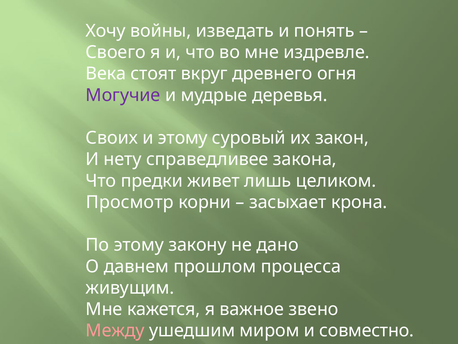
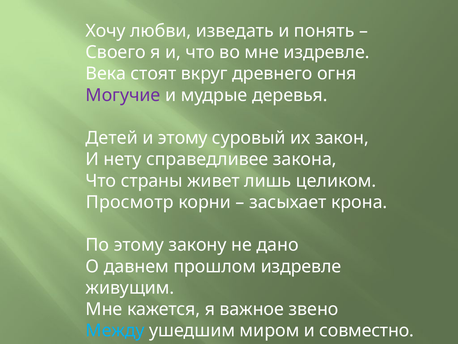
войны: войны -> любви
Своих: Своих -> Детей
предки: предки -> страны
прошлом процесса: процесса -> издревле
Между colour: pink -> light blue
